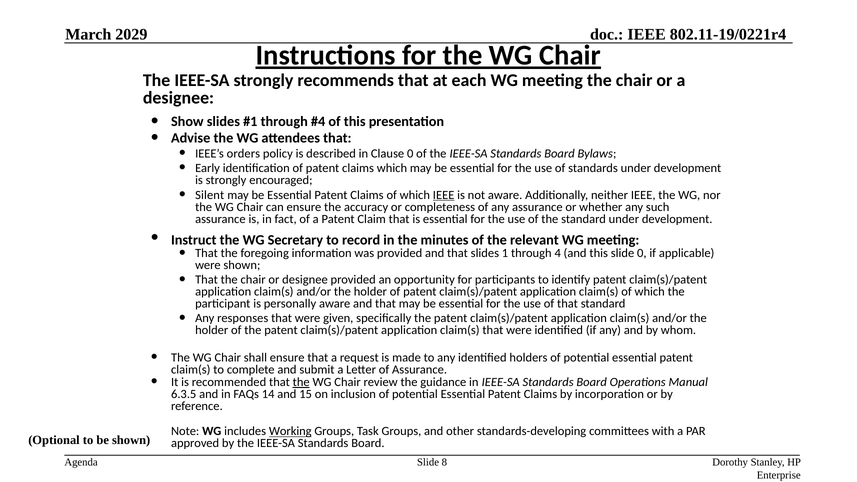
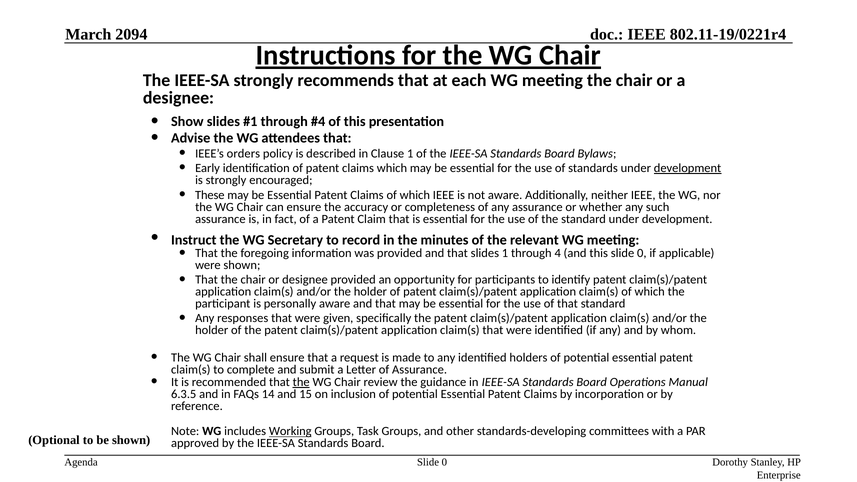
2029: 2029 -> 2094
Clause 0: 0 -> 1
development at (688, 168) underline: none -> present
Silent: Silent -> These
IEEE at (444, 195) underline: present -> none
8 at (444, 462): 8 -> 0
